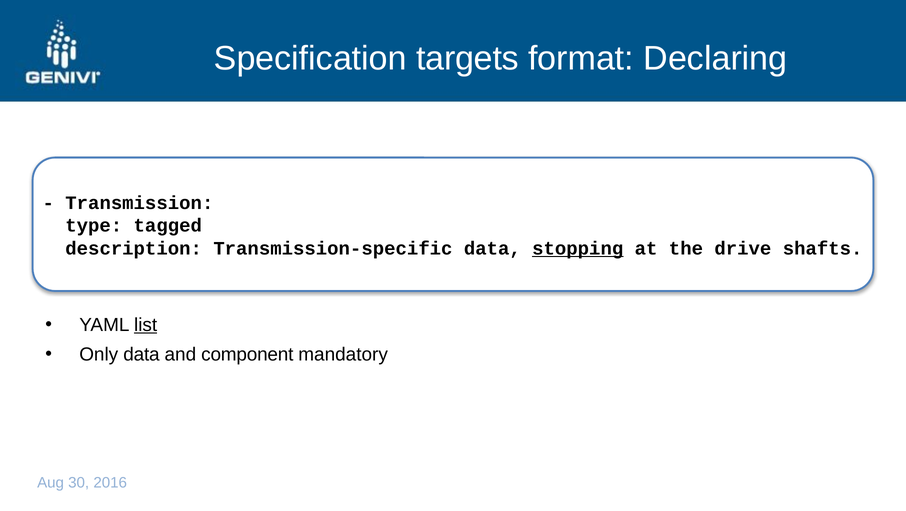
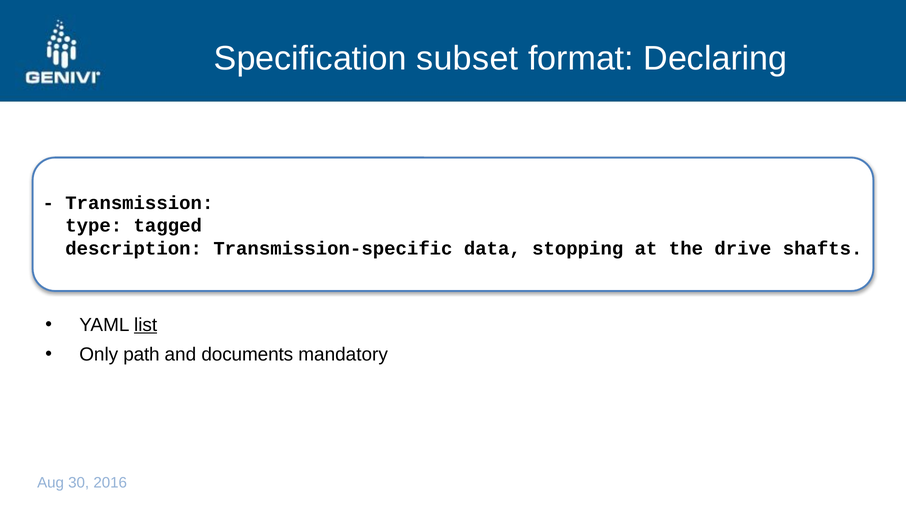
targets: targets -> subset
stopping underline: present -> none
Only data: data -> path
component: component -> documents
